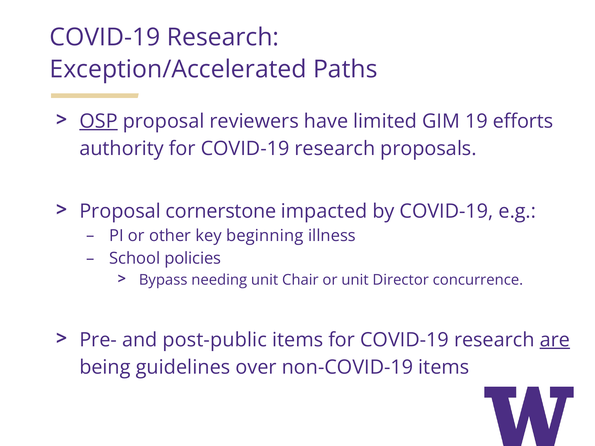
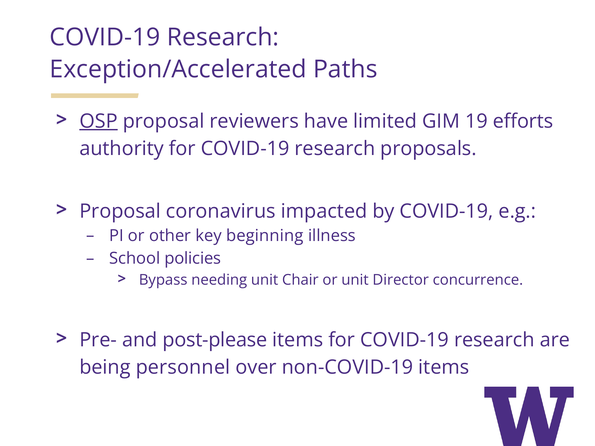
cornerstone: cornerstone -> coronavirus
post-public: post-public -> post-please
are underline: present -> none
guidelines: guidelines -> personnel
